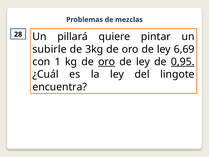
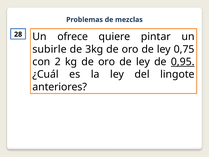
pillará: pillará -> ofrece
6,69: 6,69 -> 0,75
1: 1 -> 2
oro at (107, 62) underline: present -> none
encuentra: encuentra -> anteriores
